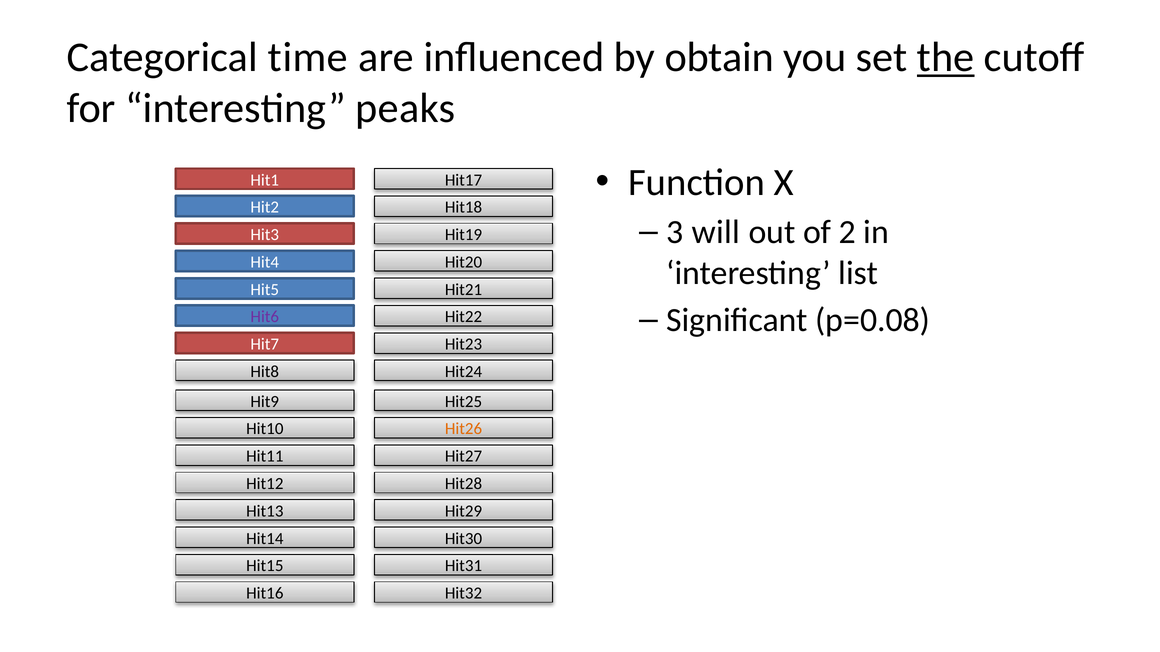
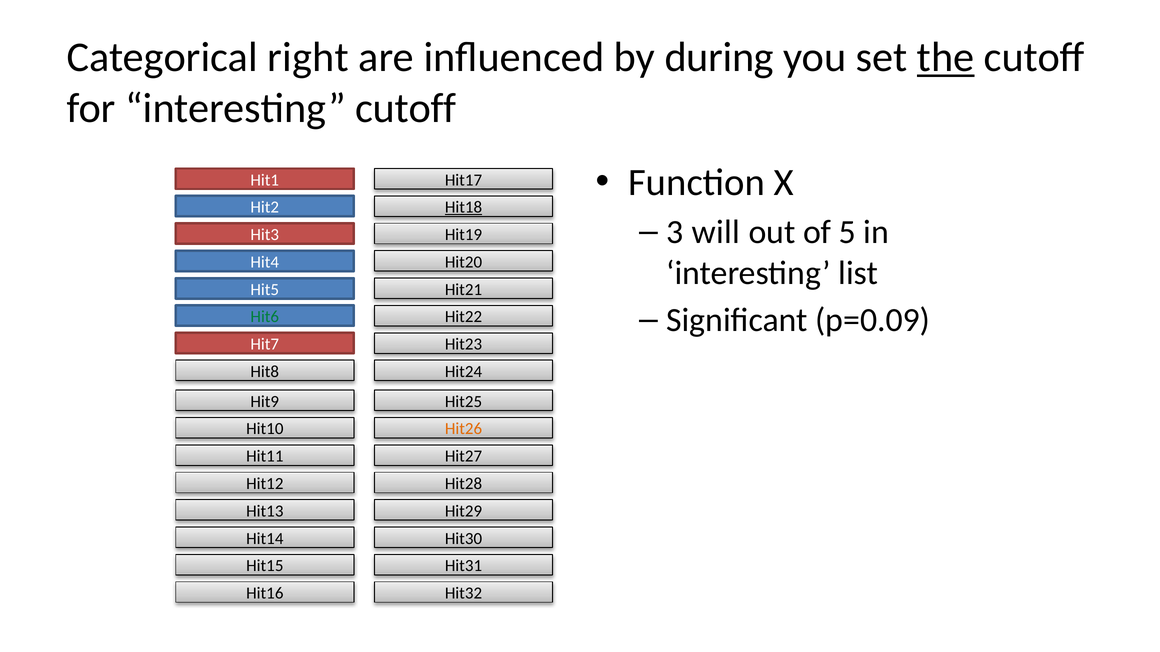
time: time -> right
obtain: obtain -> during
interesting peaks: peaks -> cutoff
Hit18 underline: none -> present
2: 2 -> 5
p=0.08: p=0.08 -> p=0.09
Hit6 colour: purple -> green
